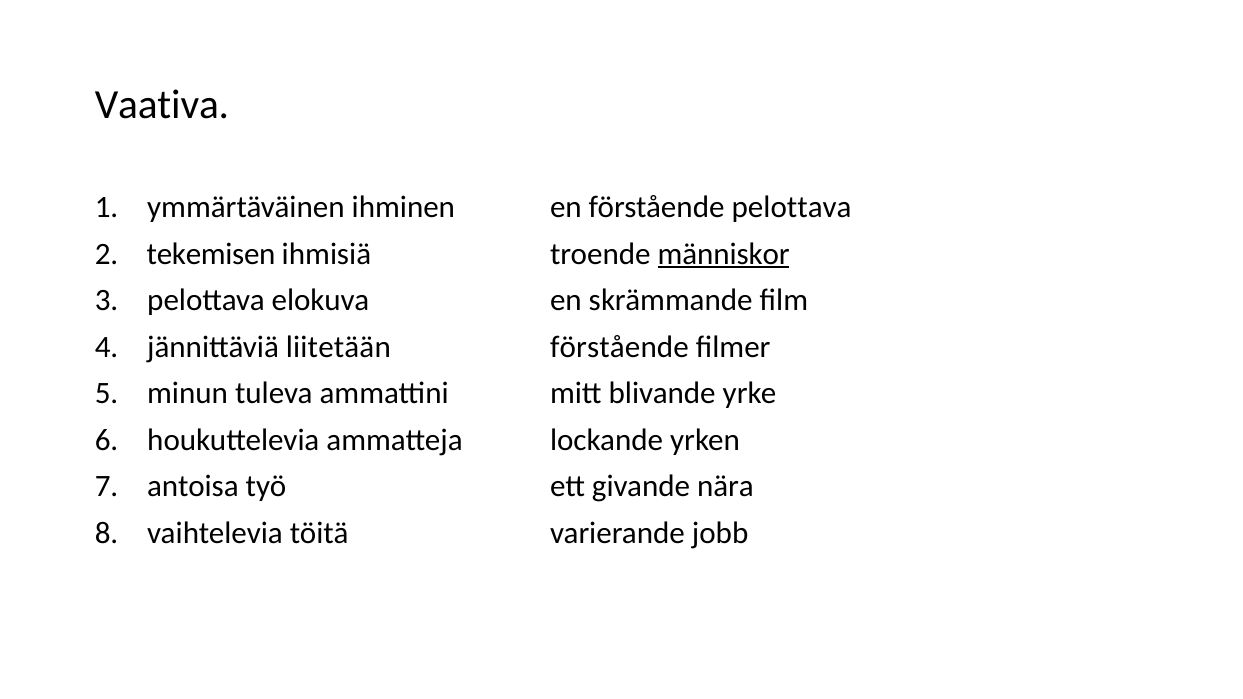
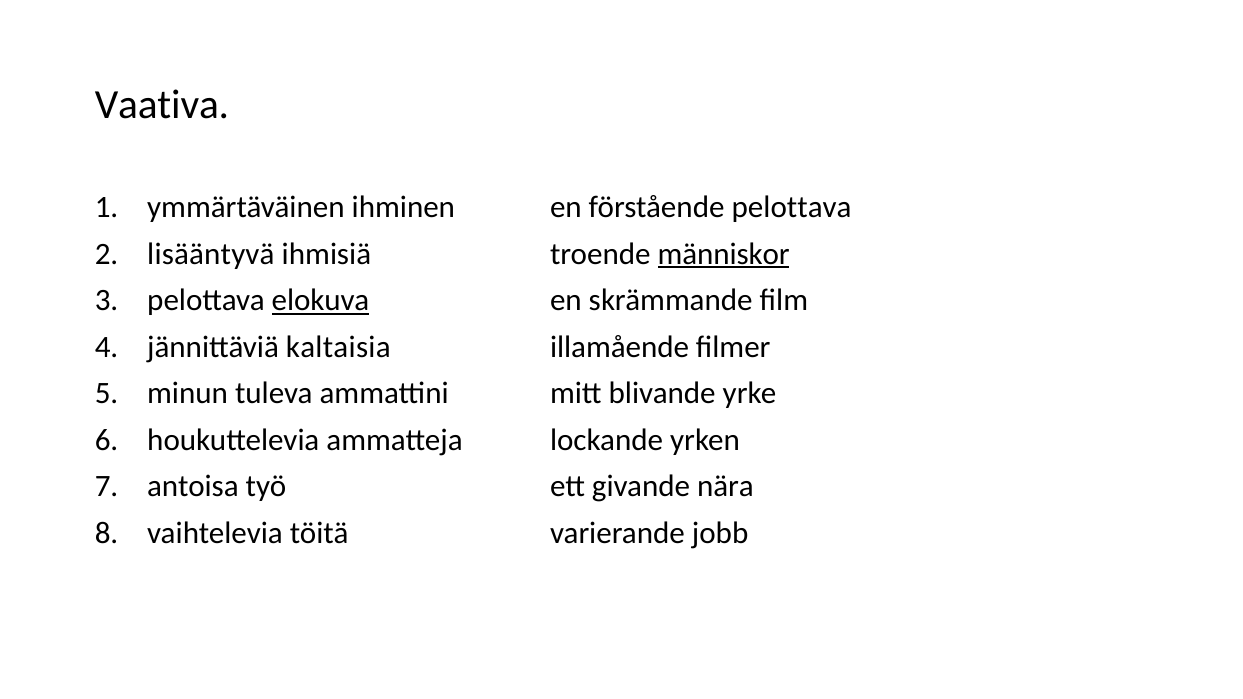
tekemisen: tekemisen -> lisääntyvä
elokuva underline: none -> present
liitetään: liitetään -> kaltaisia
förstående at (619, 347): förstående -> illamående
